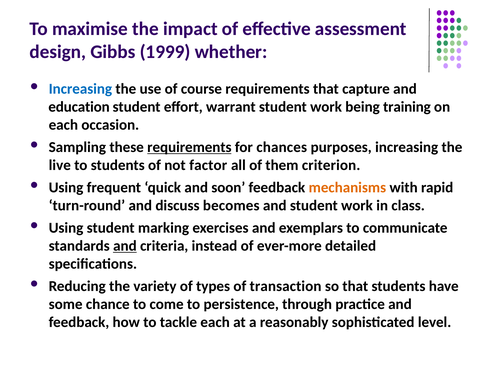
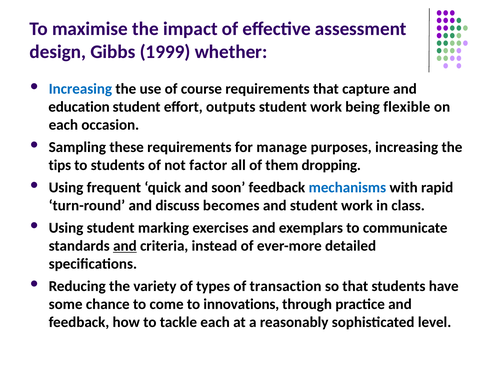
warrant: warrant -> outputs
training: training -> flexible
requirements at (189, 147) underline: present -> none
chances: chances -> manage
live: live -> tips
criterion: criterion -> dropping
mechanisms colour: orange -> blue
persistence: persistence -> innovations
